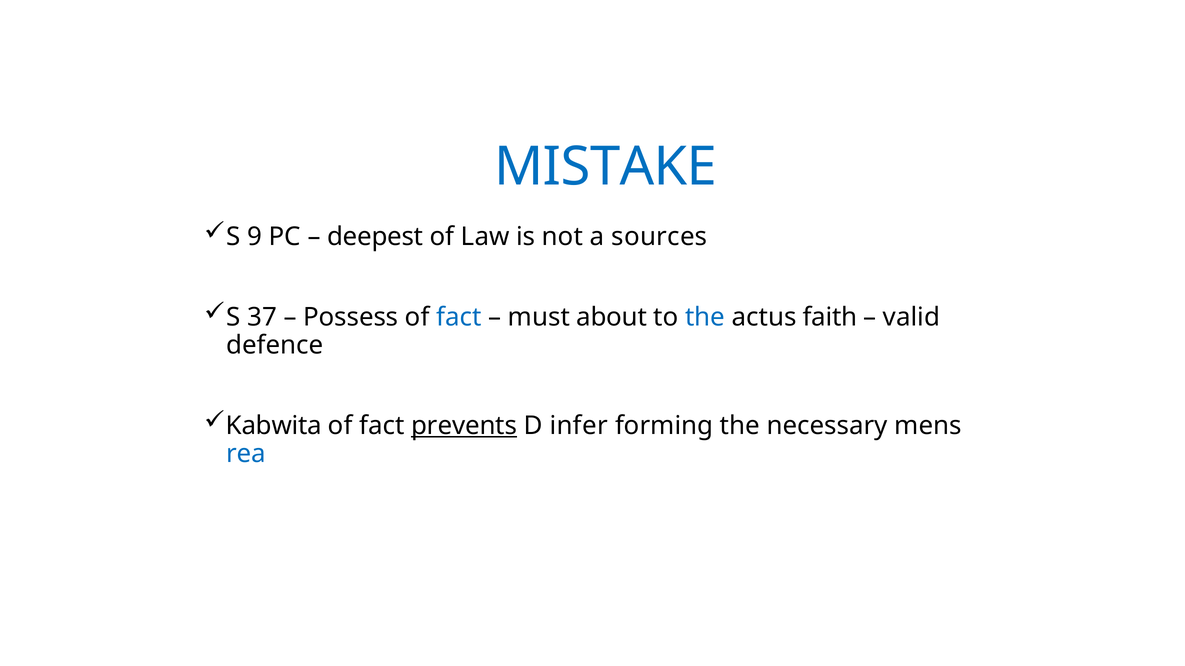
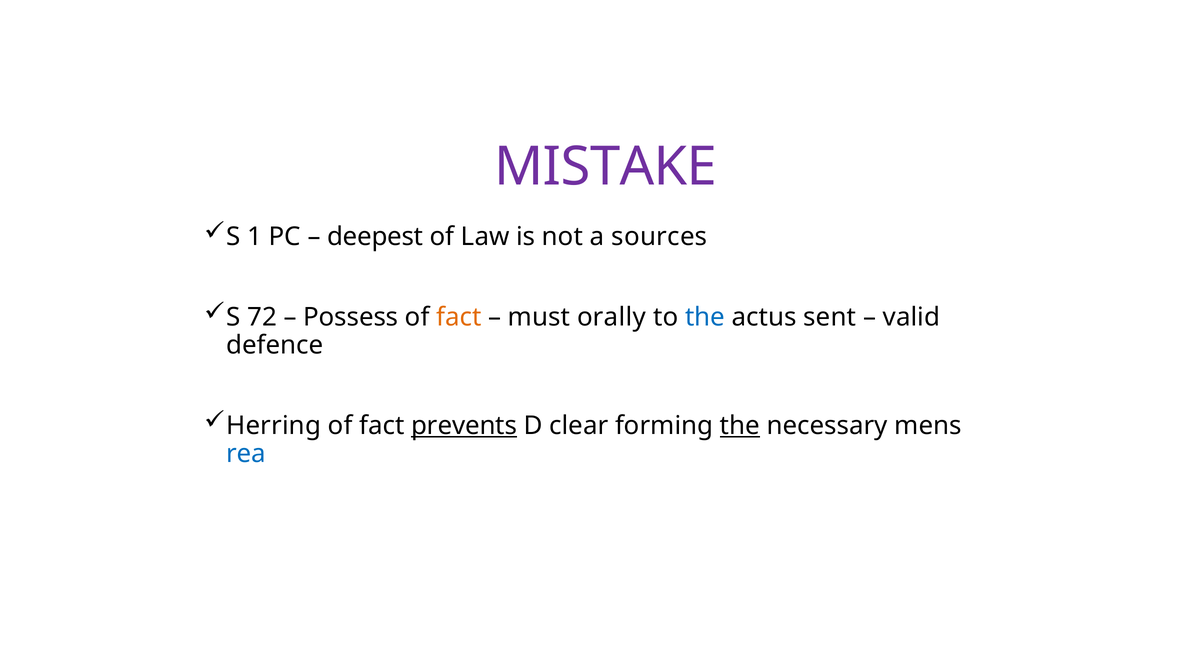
MISTAKE colour: blue -> purple
9: 9 -> 1
37: 37 -> 72
fact at (459, 317) colour: blue -> orange
about: about -> orally
faith: faith -> sent
Kabwita: Kabwita -> Herring
infer: infer -> clear
the at (740, 426) underline: none -> present
